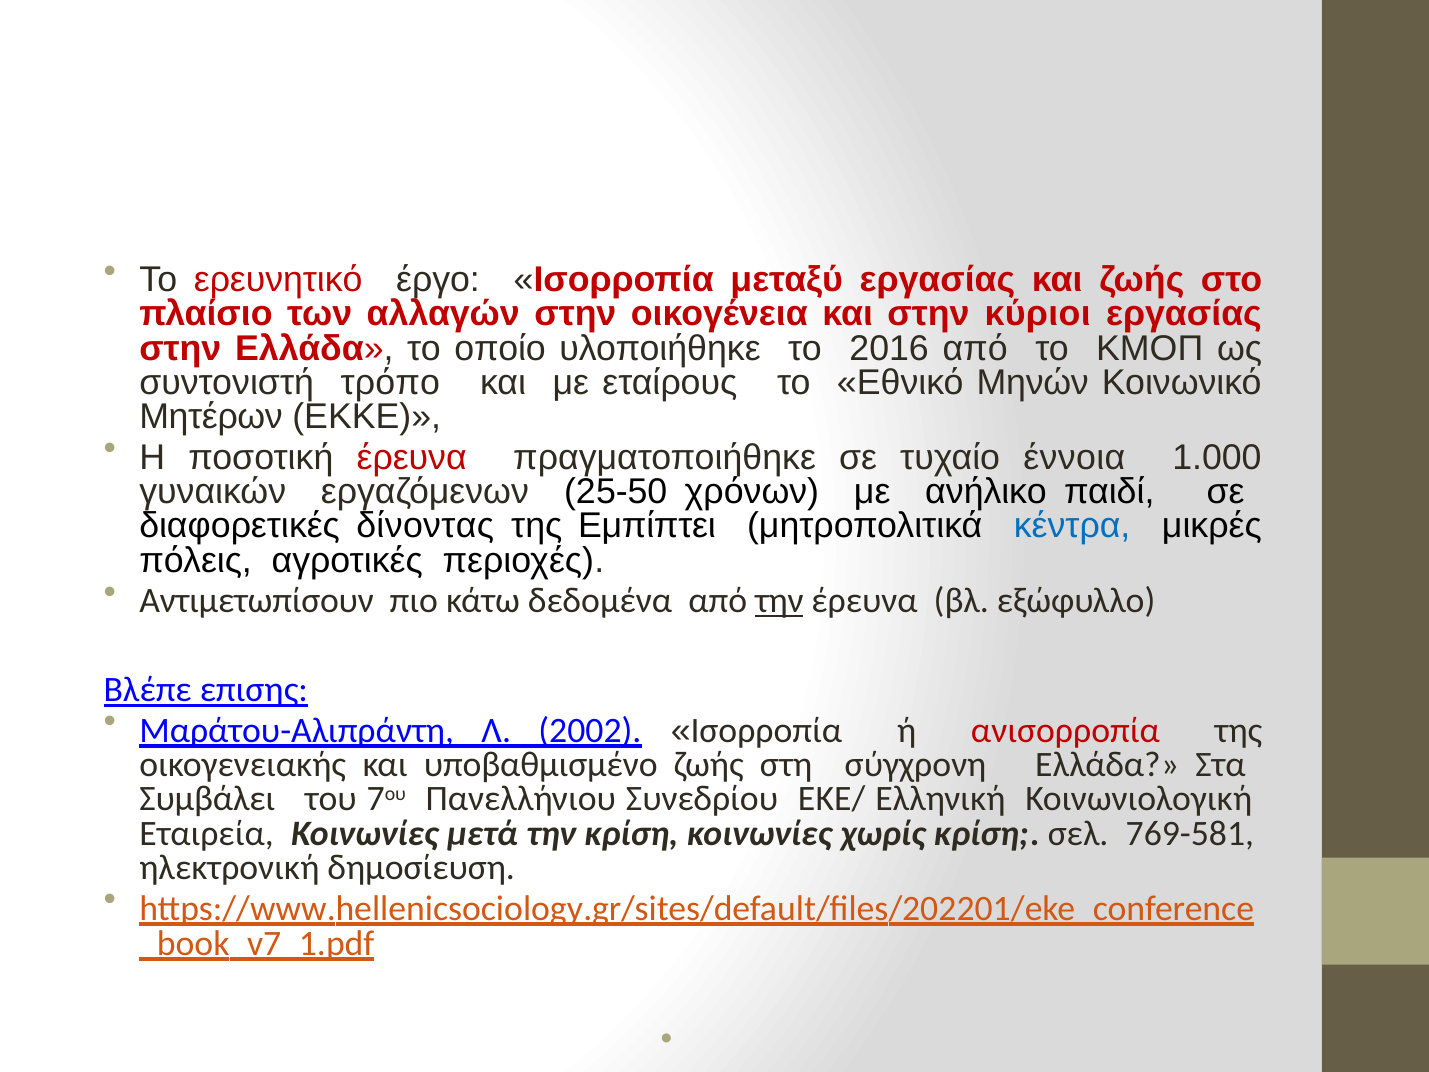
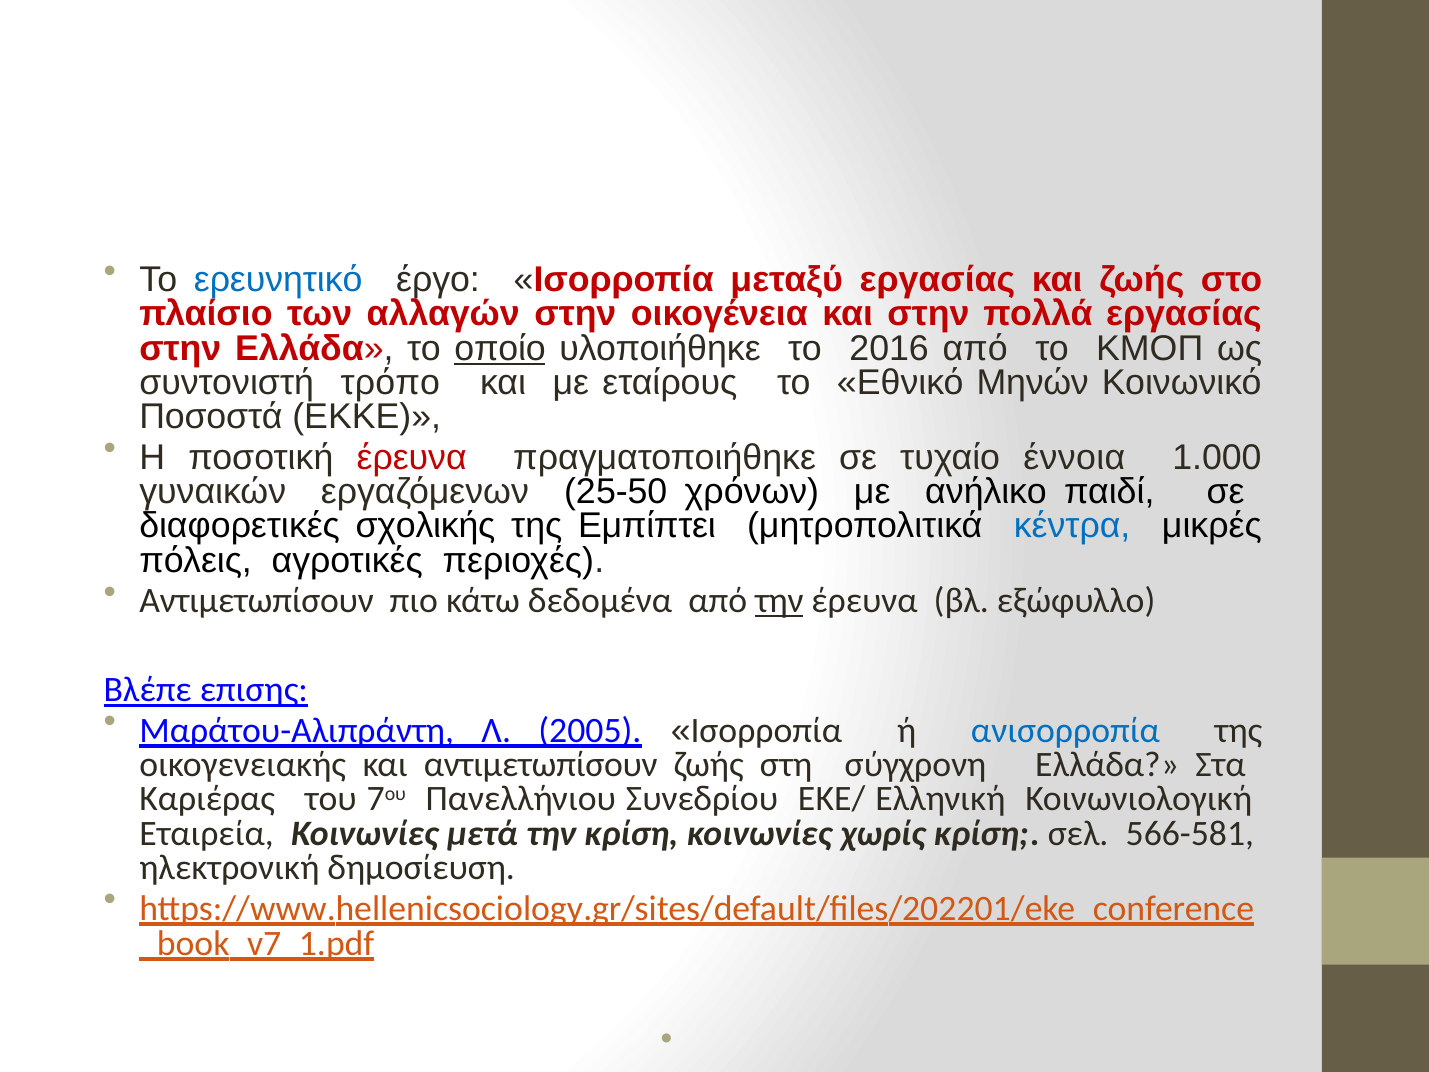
ερευνητικό colour: red -> blue
κύριοι: κύριοι -> πολλά
οποίο underline: none -> present
Μητέρων: Μητέρων -> Ποσοστά
δίνοντας: δίνοντας -> σχολικής
2002: 2002 -> 2005
ανισορροπία colour: red -> blue
και υποβαθμισμένο: υποβαθμισμένο -> αντιμετωπίσουν
Συμβάλει: Συμβάλει -> Καριέρας
769-581: 769-581 -> 566-581
